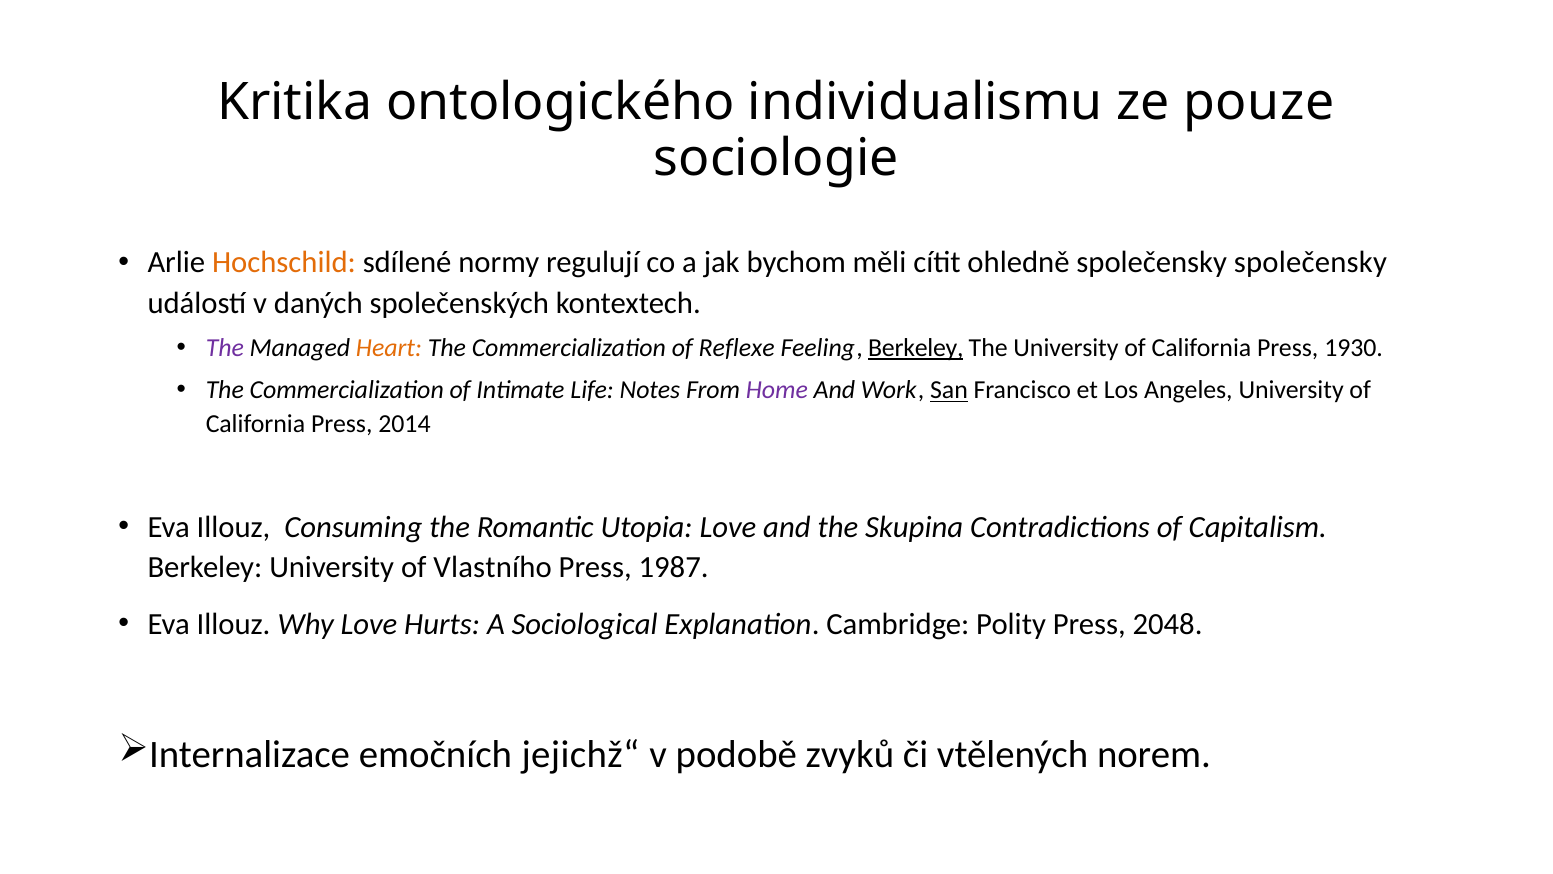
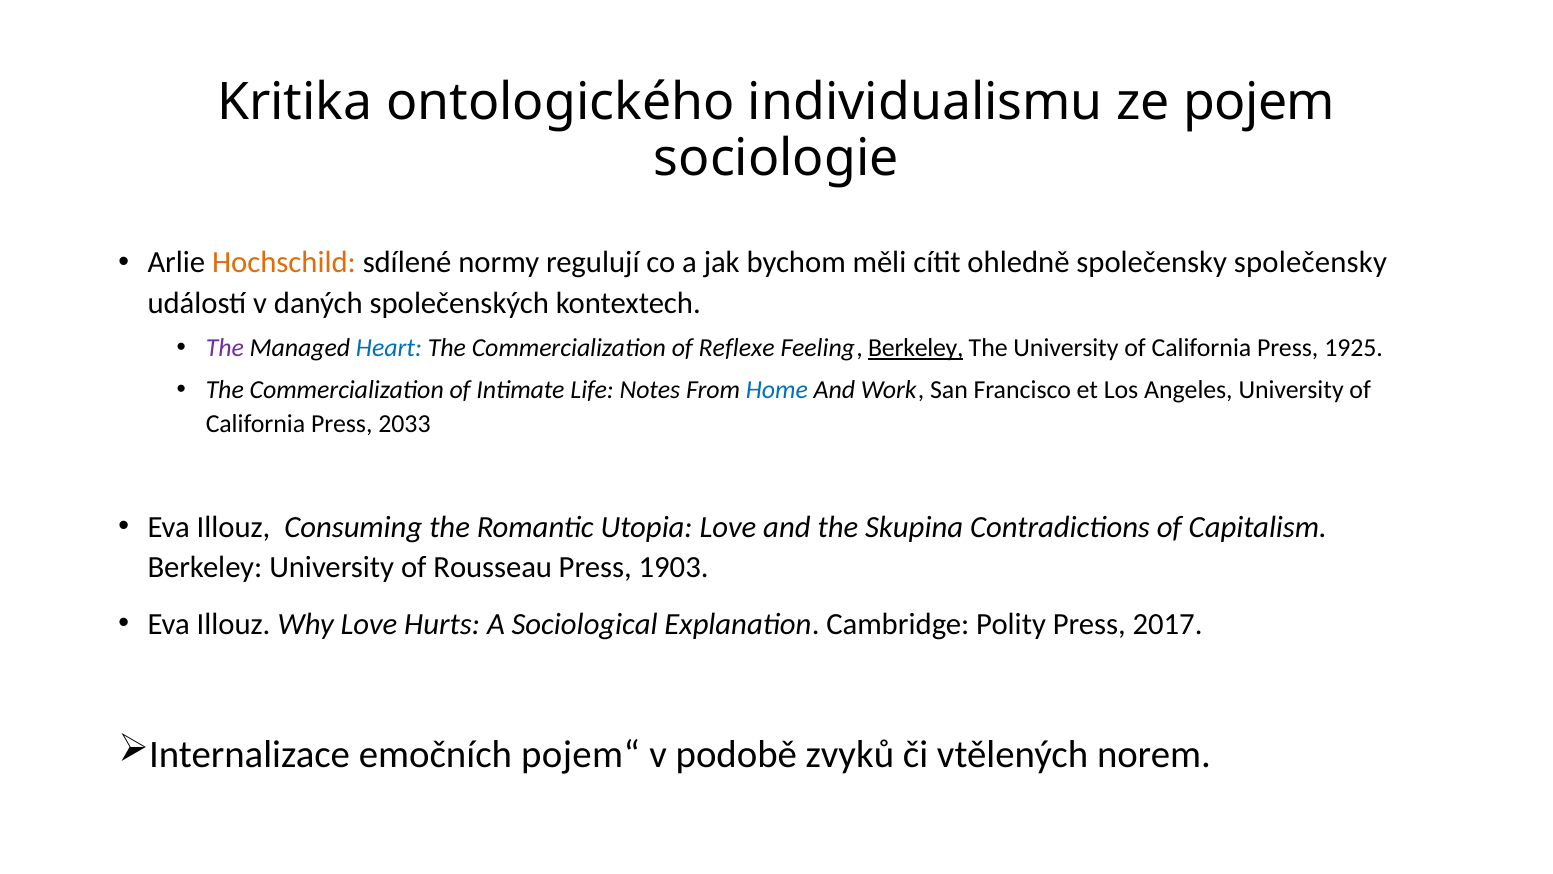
pouze: pouze -> pojem
Heart colour: orange -> blue
1930: 1930 -> 1925
Home colour: purple -> blue
San underline: present -> none
2014: 2014 -> 2033
Vlastního: Vlastního -> Rousseau
1987: 1987 -> 1903
2048: 2048 -> 2017
jejichž“: jejichž“ -> pojem“
